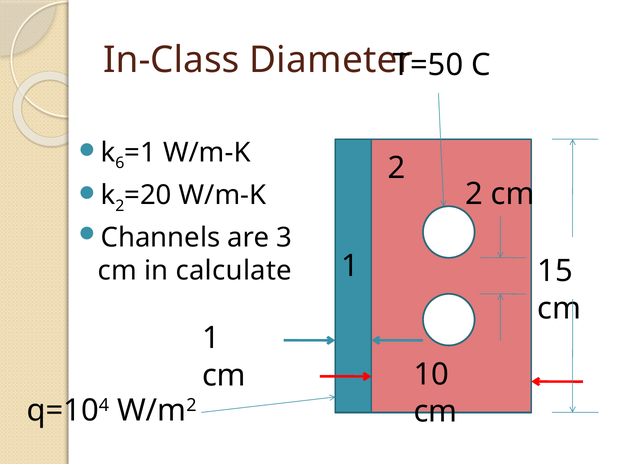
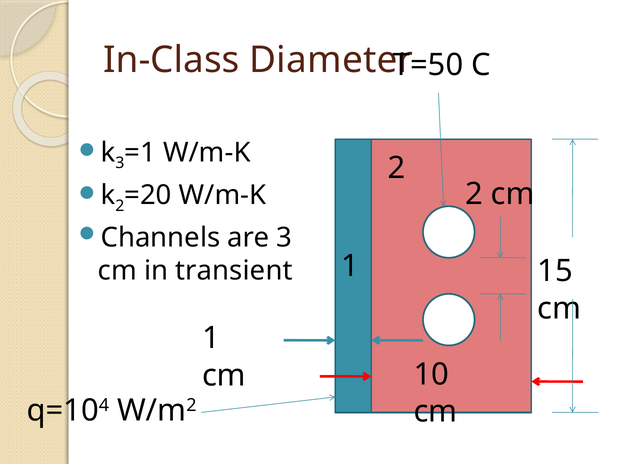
6 at (120, 163): 6 -> 3
calculate: calculate -> transient
